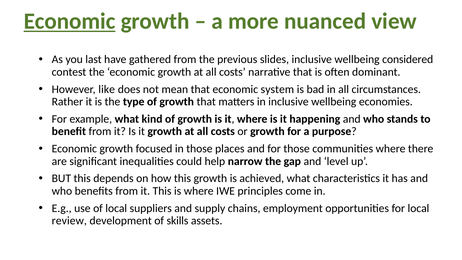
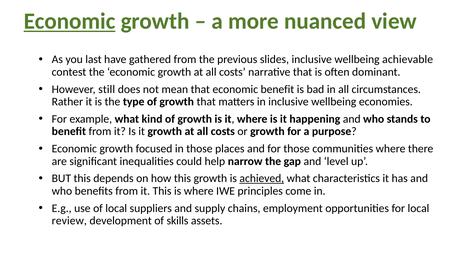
considered: considered -> achievable
like: like -> still
economic system: system -> benefit
achieved underline: none -> present
